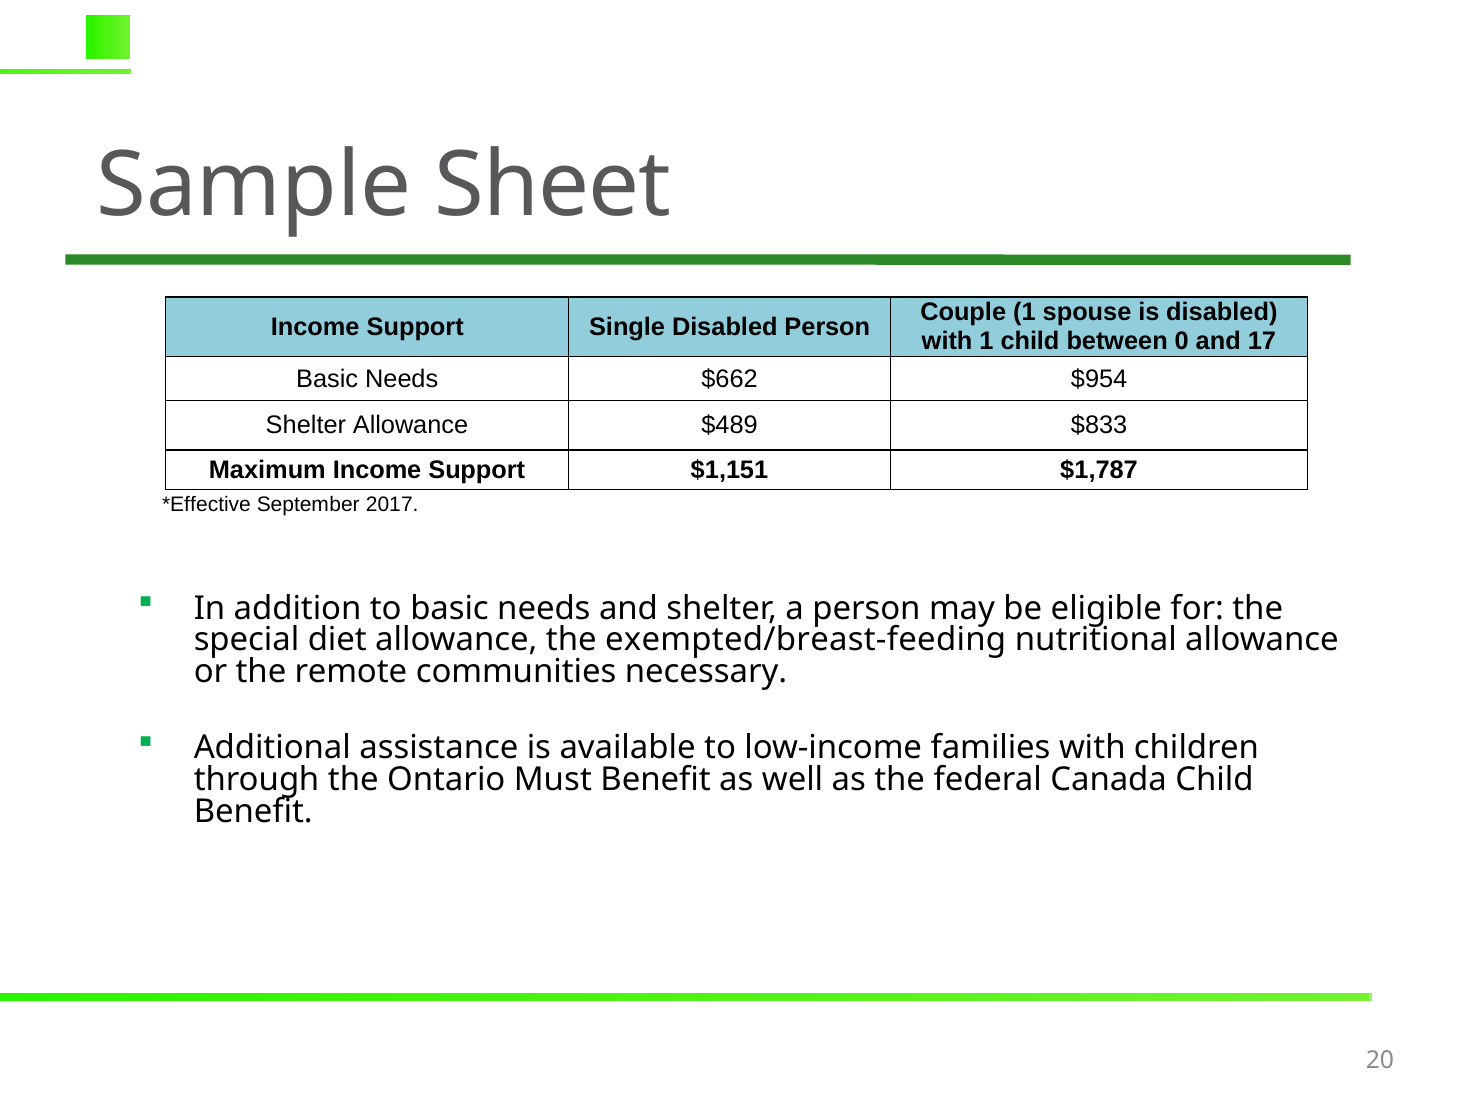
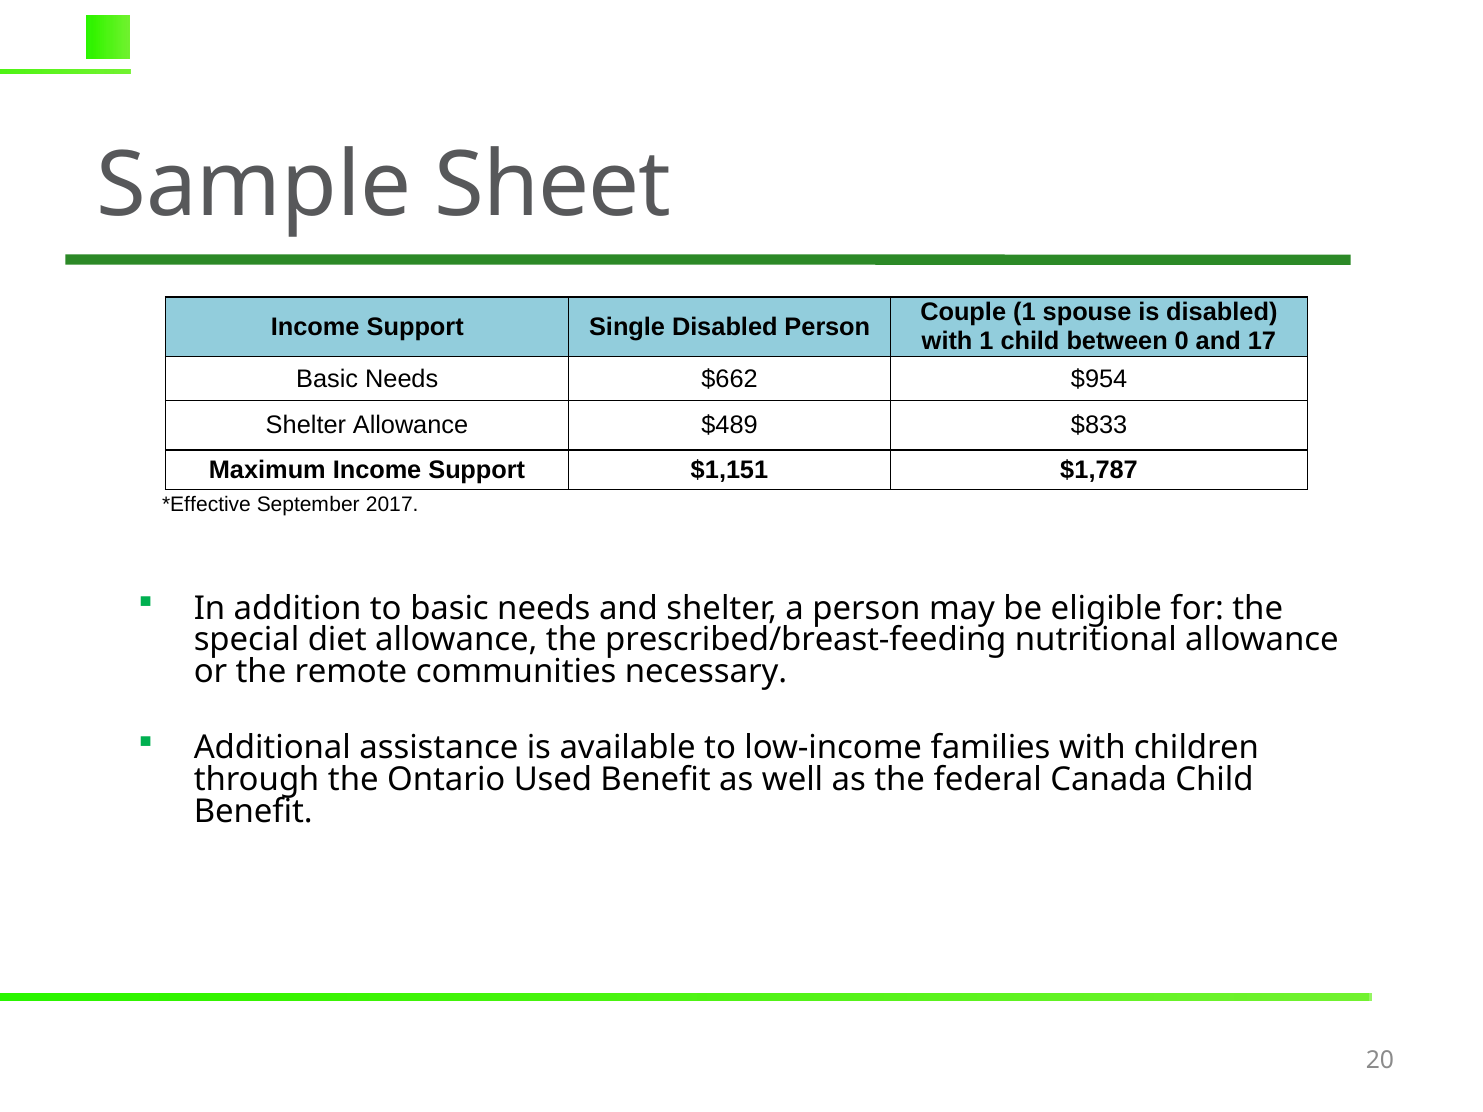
exempted/breast-feeding: exempted/breast-feeding -> prescribed/breast-feeding
Must: Must -> Used
